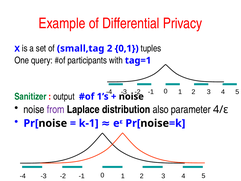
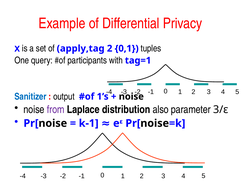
small,tag: small,tag -> apply,tag
Sanitizer colour: green -> blue
4/ε: 4/ε -> 3/ε
